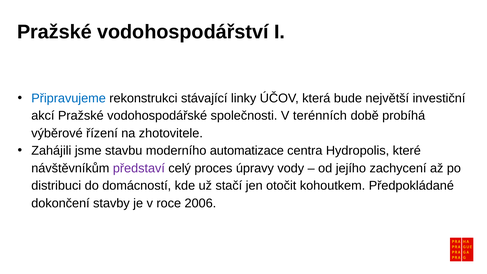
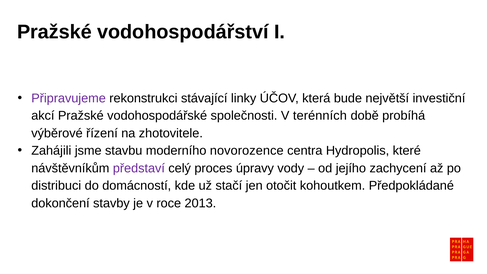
Připravujeme colour: blue -> purple
automatizace: automatizace -> novorozence
2006: 2006 -> 2013
